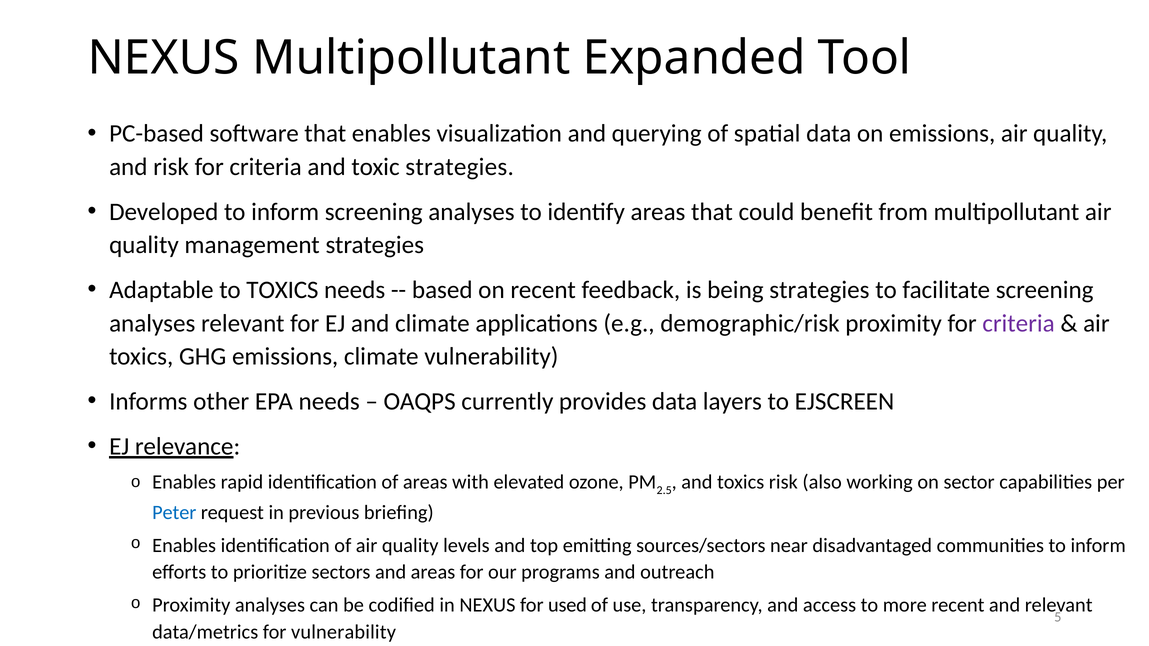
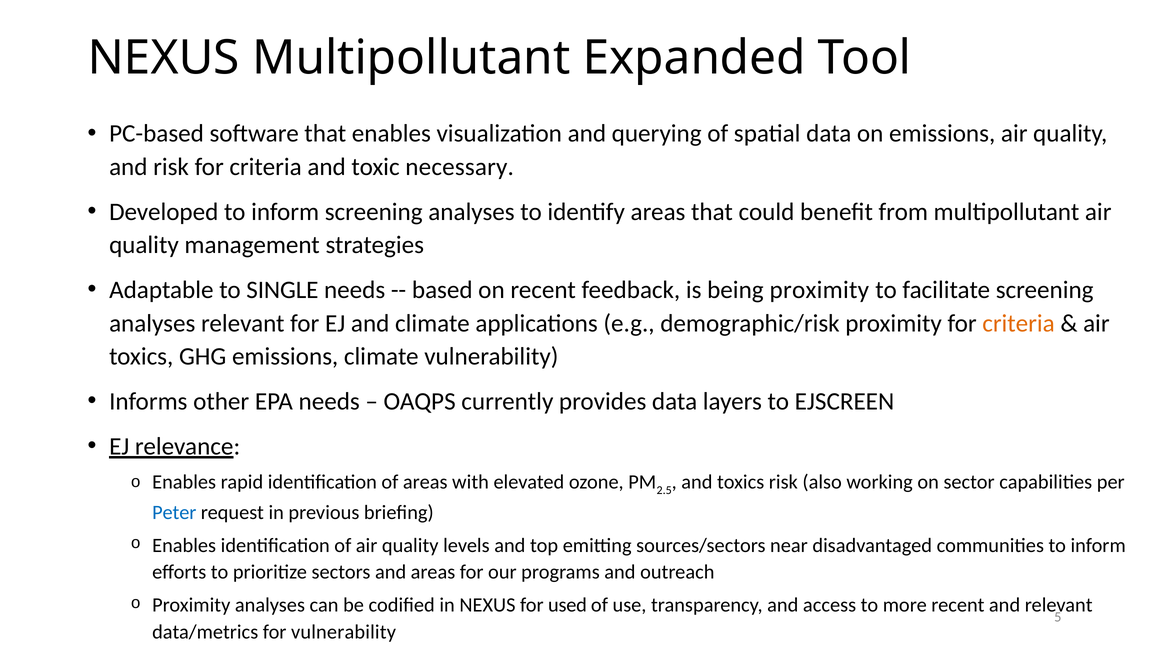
toxic strategies: strategies -> necessary
to TOXICS: TOXICS -> SINGLE
being strategies: strategies -> proximity
criteria at (1018, 323) colour: purple -> orange
